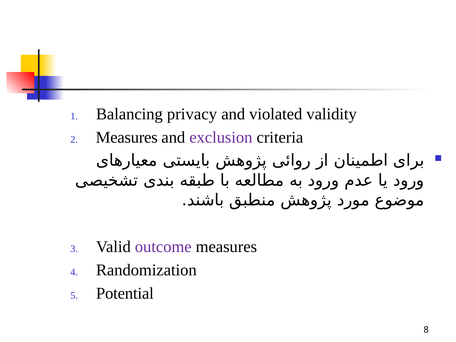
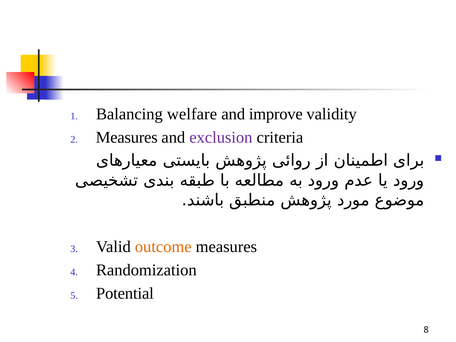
privacy: privacy -> welfare
violated: violated -> improve
outcome colour: purple -> orange
